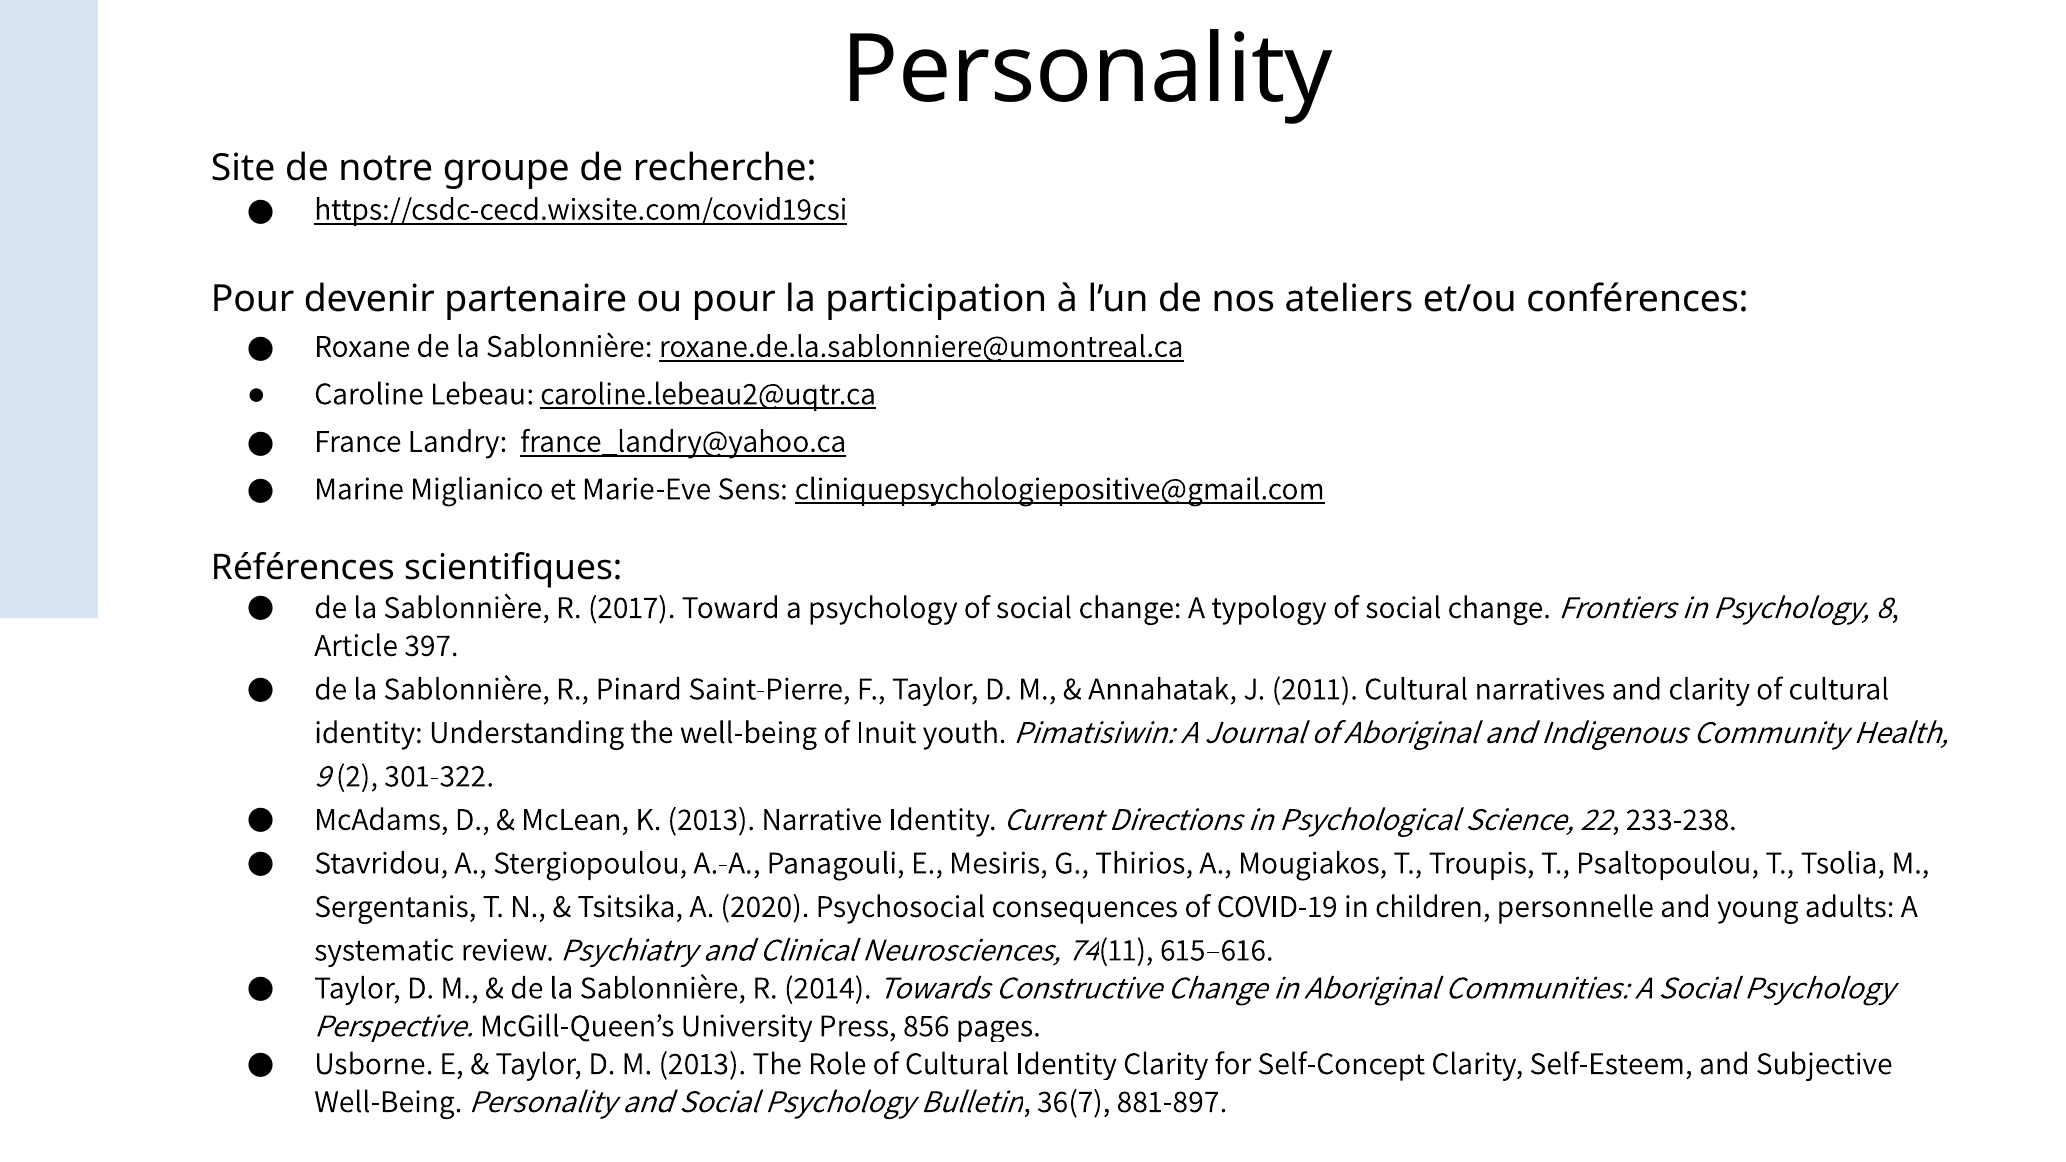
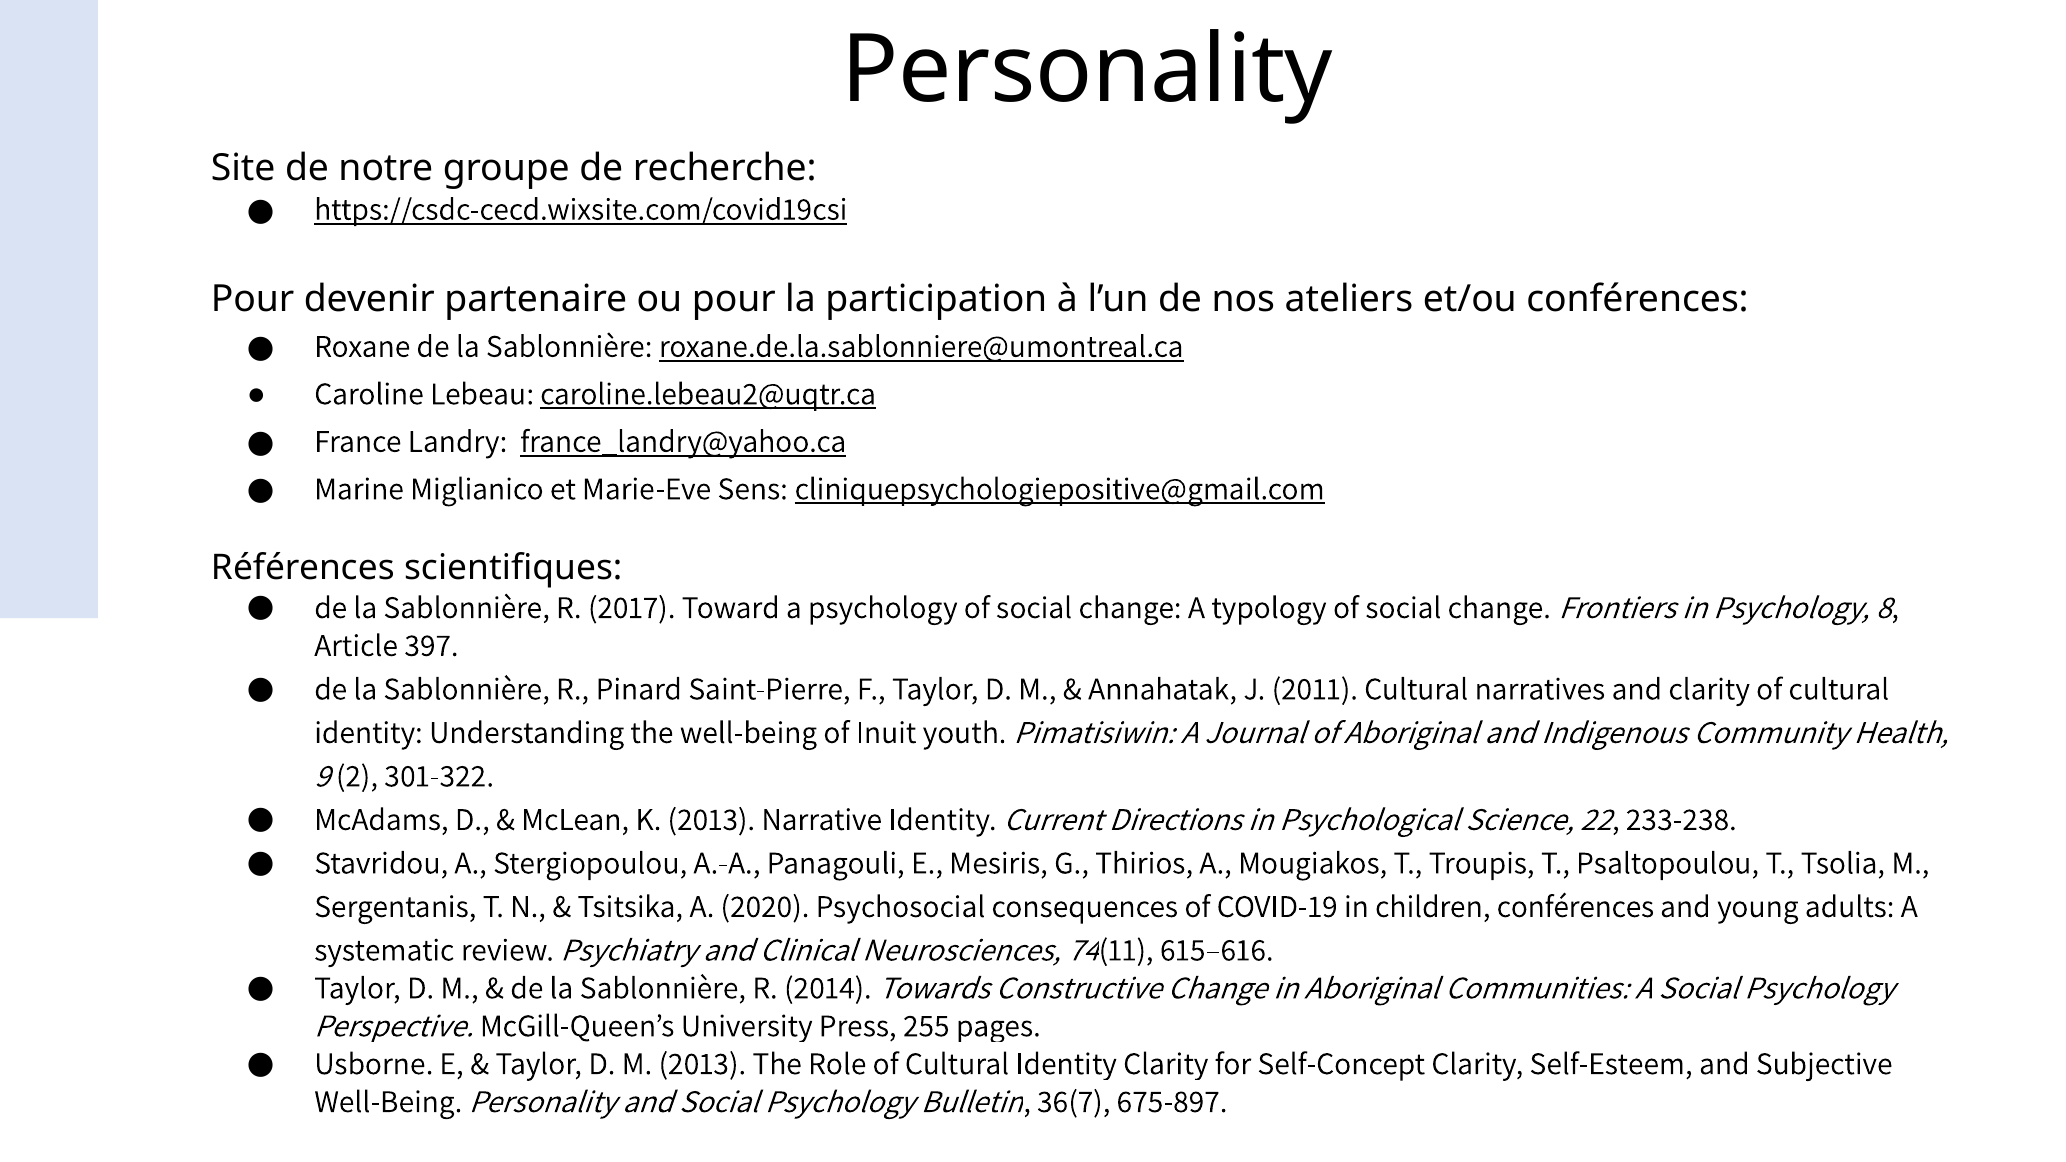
children personnelle: personnelle -> conférences
856: 856 -> 255
881-897: 881-897 -> 675-897
